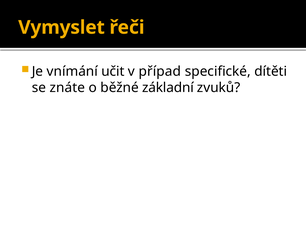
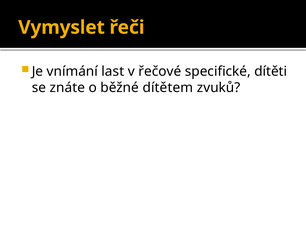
učit: učit -> last
případ: případ -> řečové
základní: základní -> dítětem
